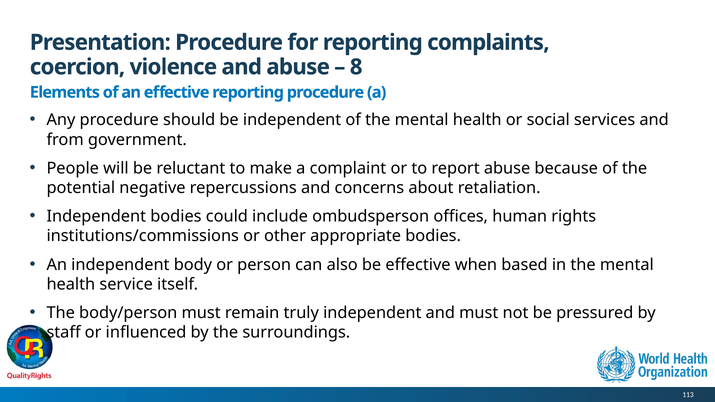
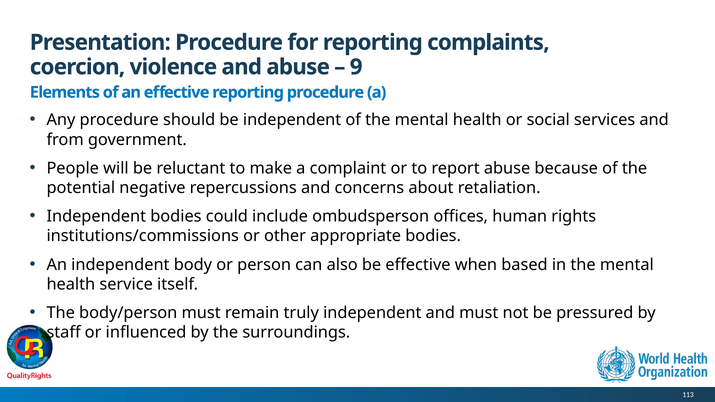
8: 8 -> 9
